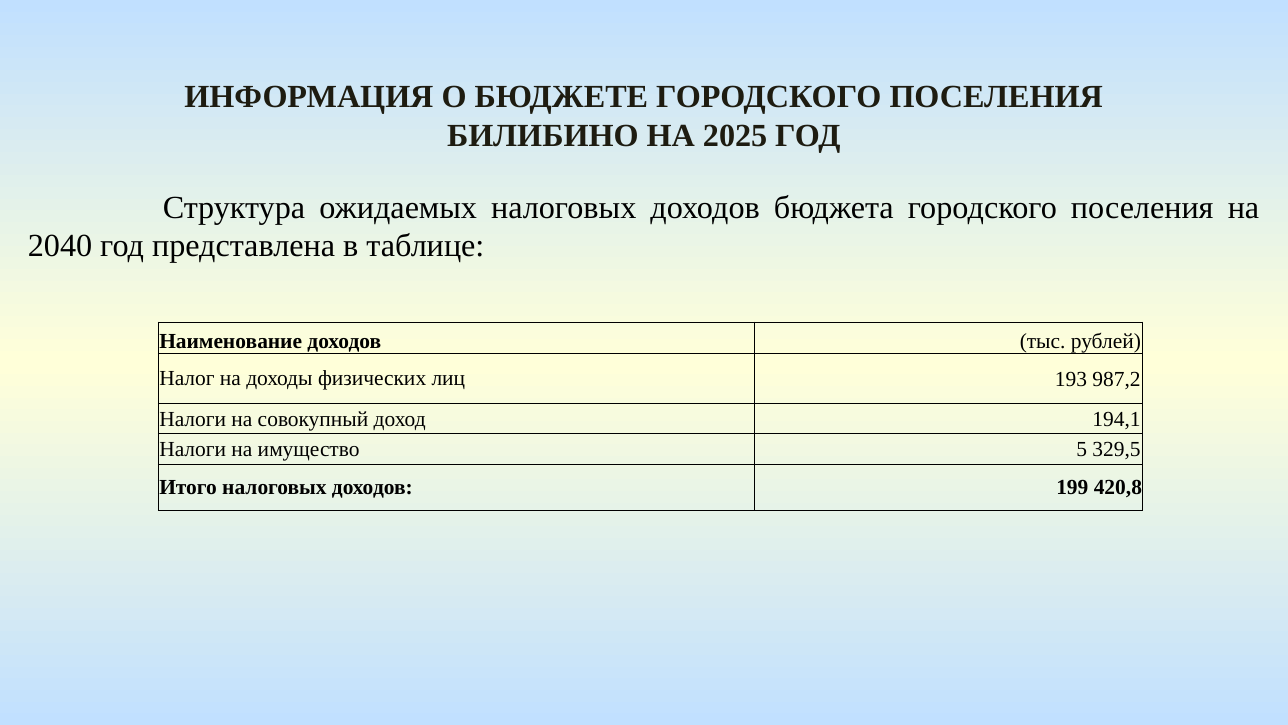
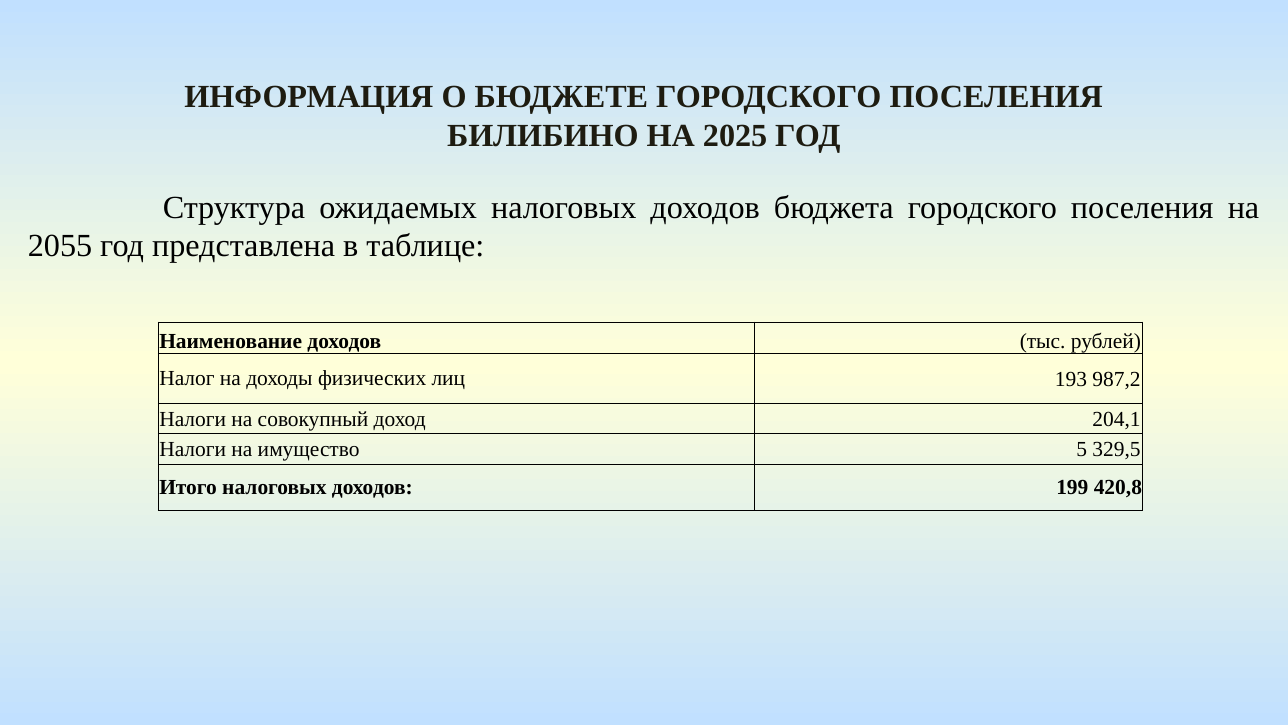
2040: 2040 -> 2055
194,1: 194,1 -> 204,1
